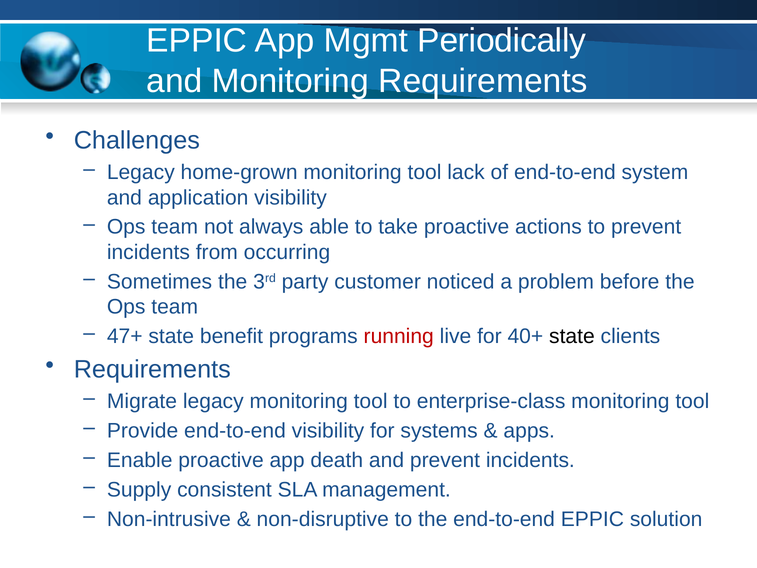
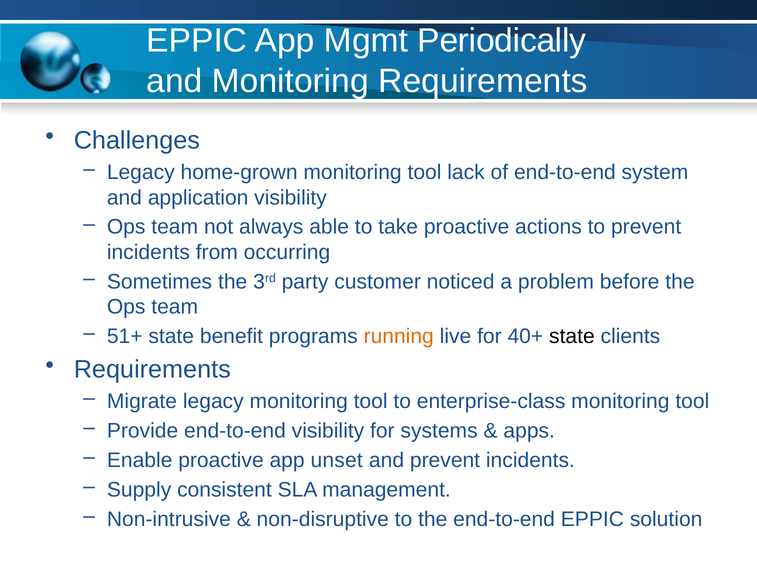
47+: 47+ -> 51+
running colour: red -> orange
death: death -> unset
